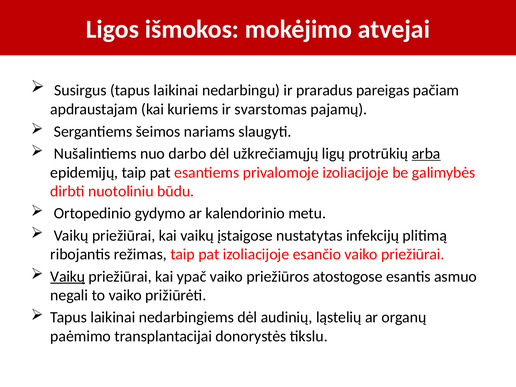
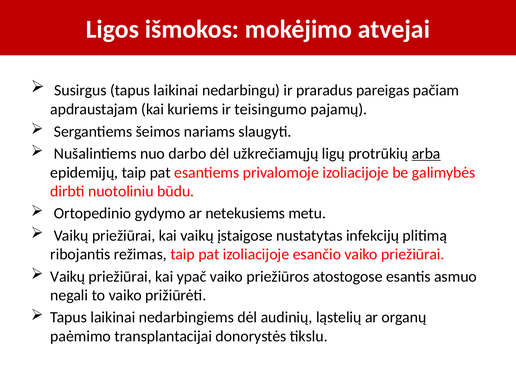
svarstomas: svarstomas -> teisingumo
kalendorinio: kalendorinio -> netekusiems
Vaikų at (68, 276) underline: present -> none
